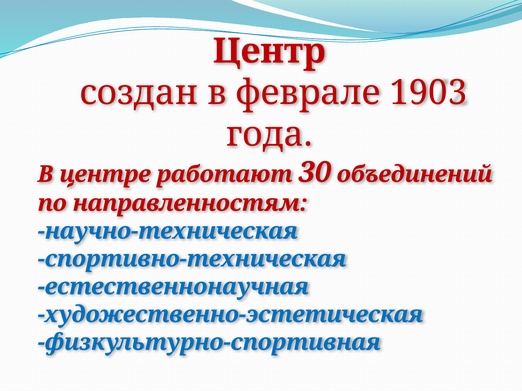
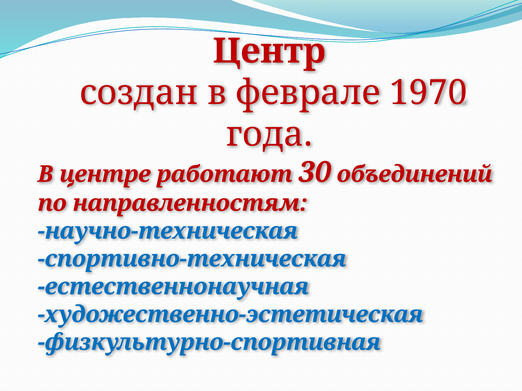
1903: 1903 -> 1970
